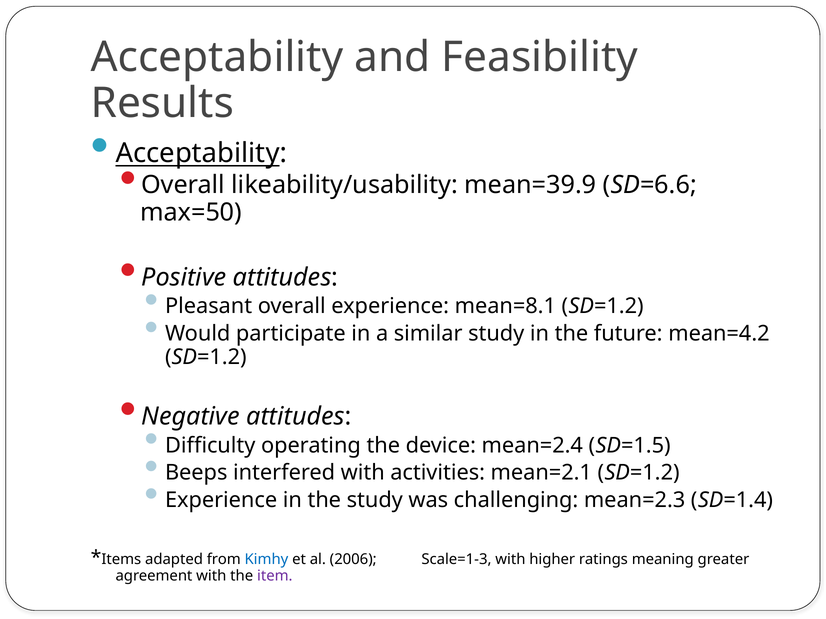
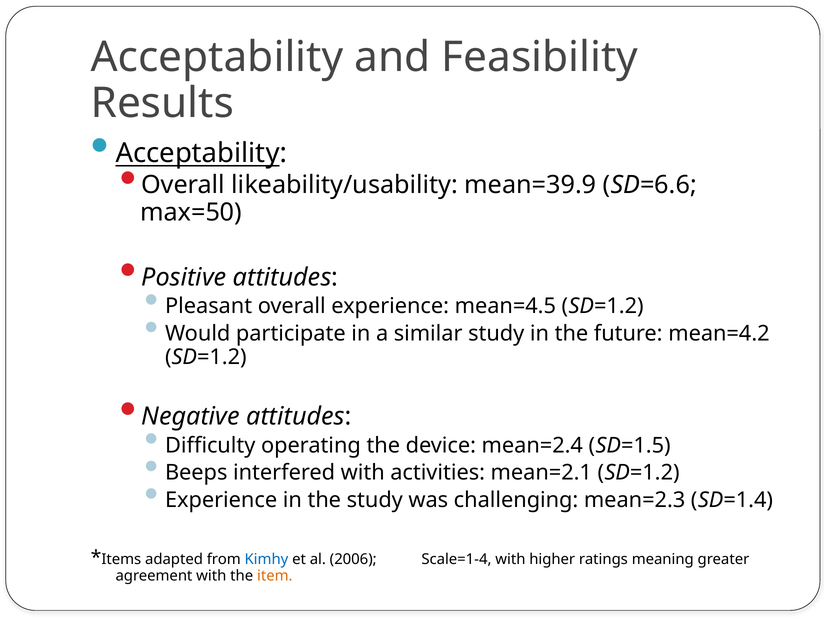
mean=8.1: mean=8.1 -> mean=4.5
Scale=1-3: Scale=1-3 -> Scale=1-4
item colour: purple -> orange
